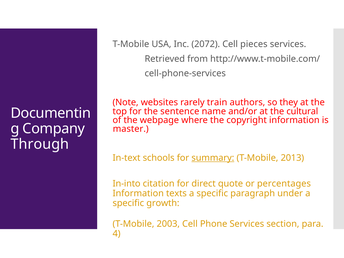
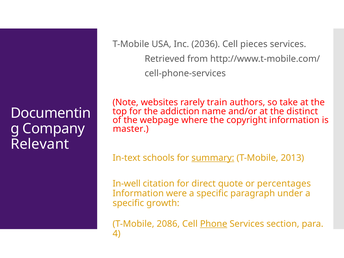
2072: 2072 -> 2036
they: they -> take
sentence: sentence -> addiction
cultural: cultural -> distinct
Through: Through -> Relevant
In-into: In-into -> In-well
texts: texts -> were
2003: 2003 -> 2086
Phone underline: none -> present
